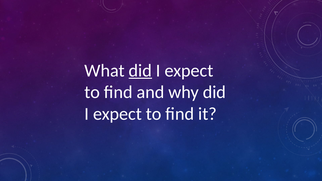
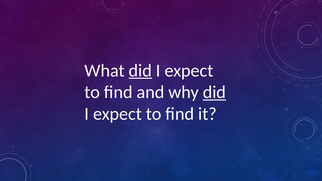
did at (214, 92) underline: none -> present
